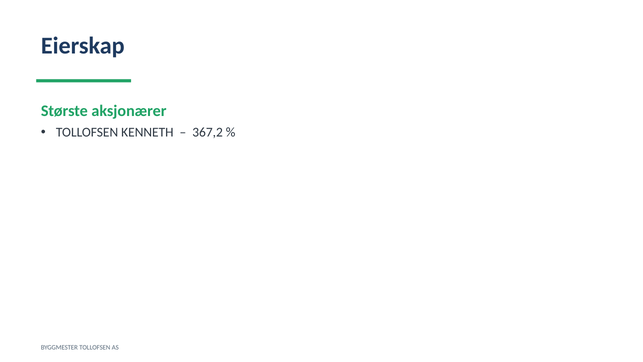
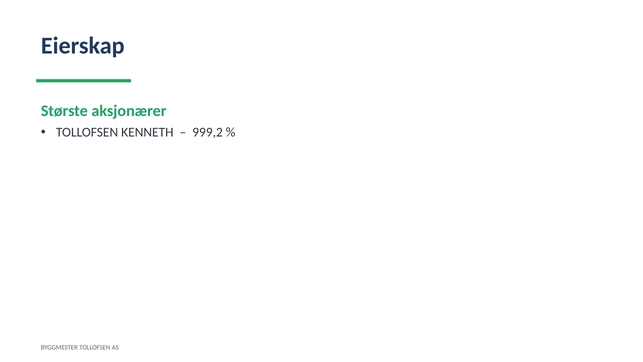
367,2: 367,2 -> 999,2
